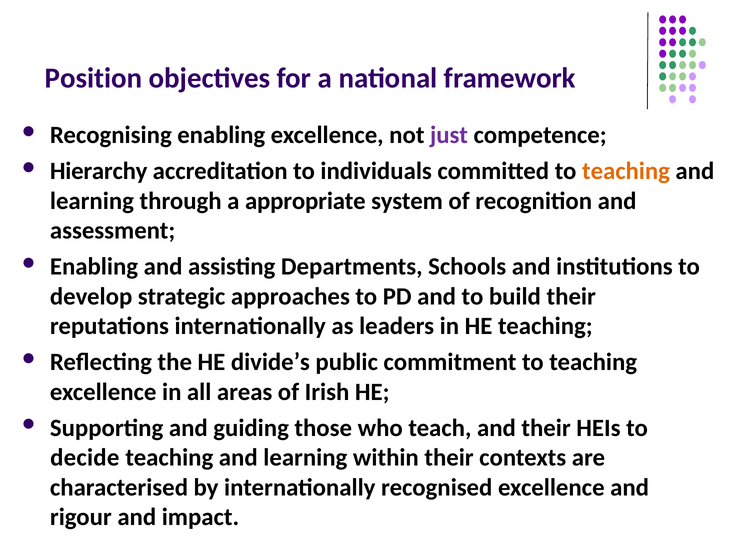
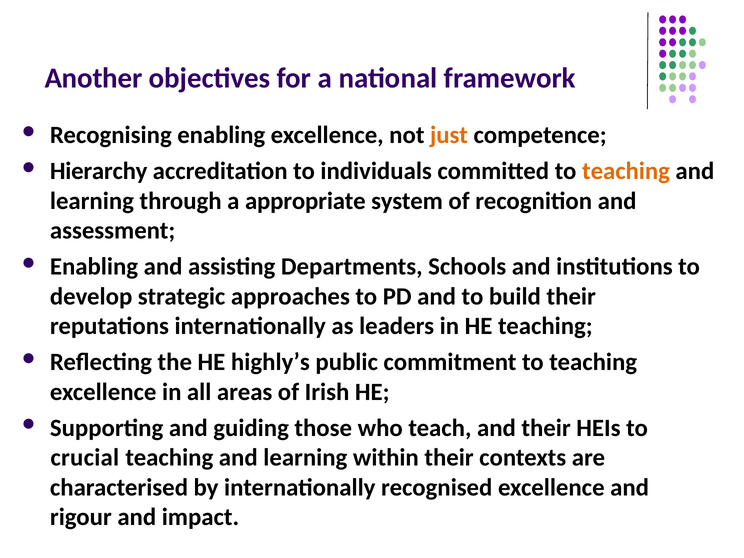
Position: Position -> Another
just colour: purple -> orange
divide’s: divide’s -> highly’s
decide: decide -> crucial
